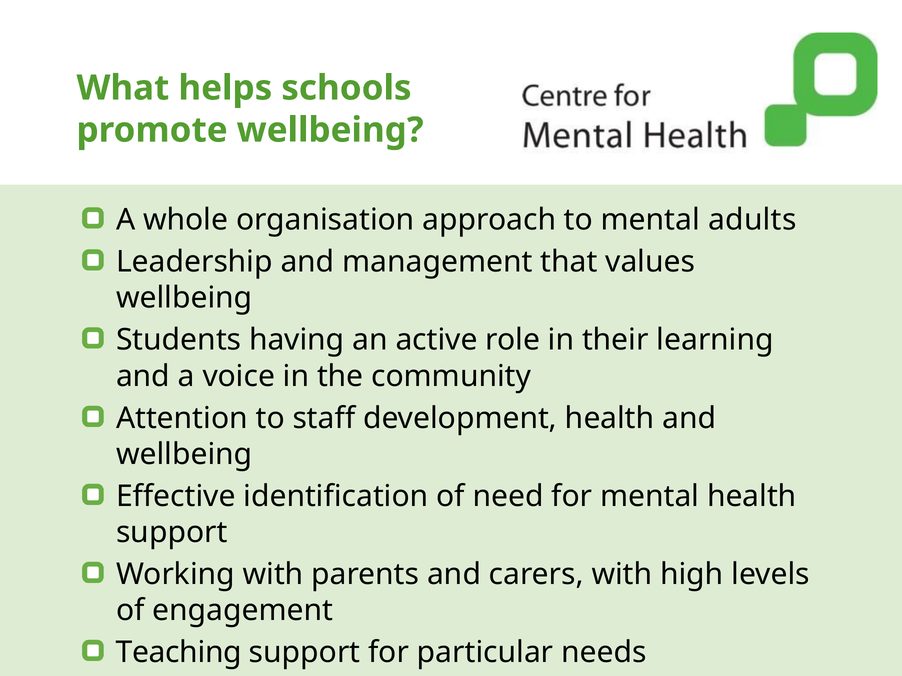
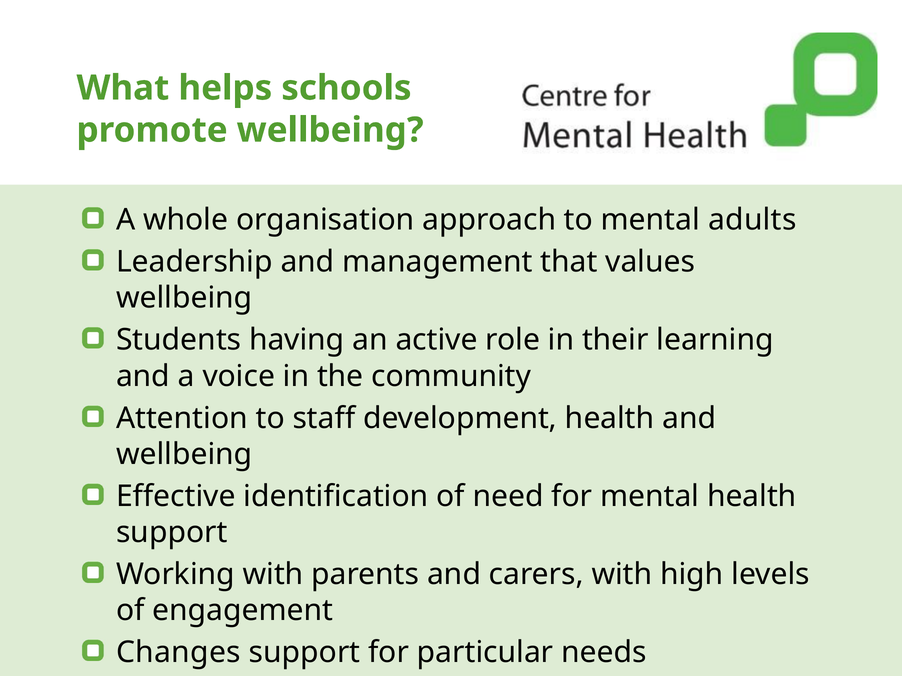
Teaching: Teaching -> Changes
